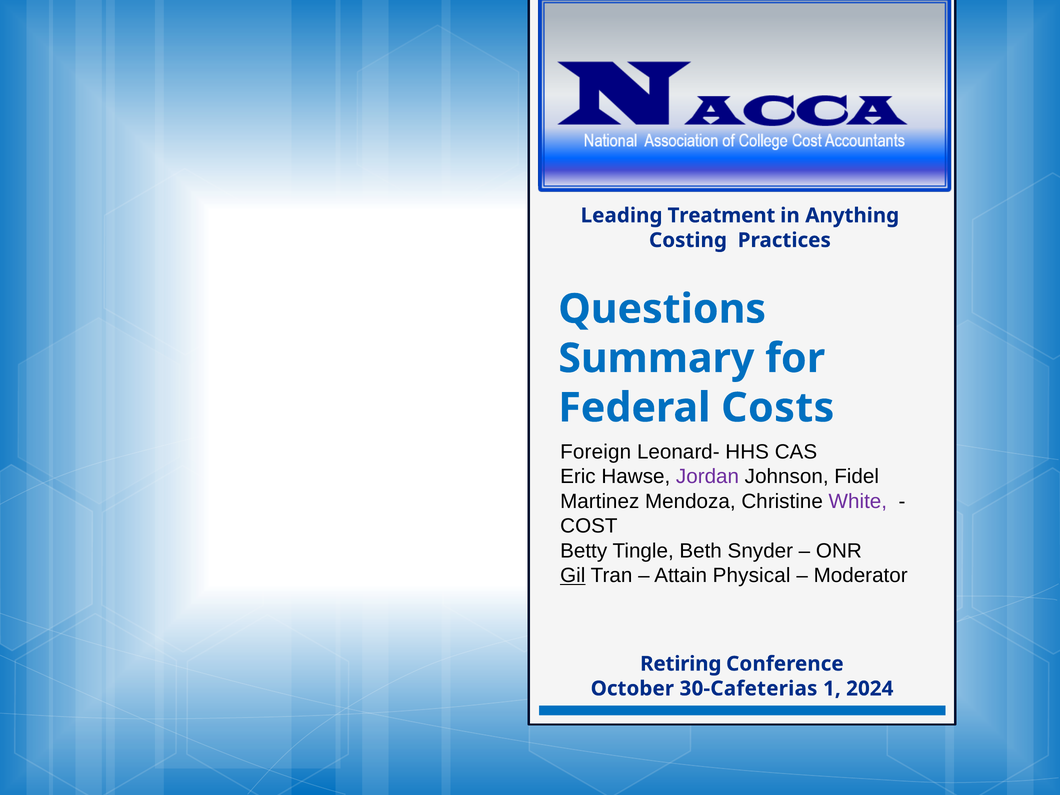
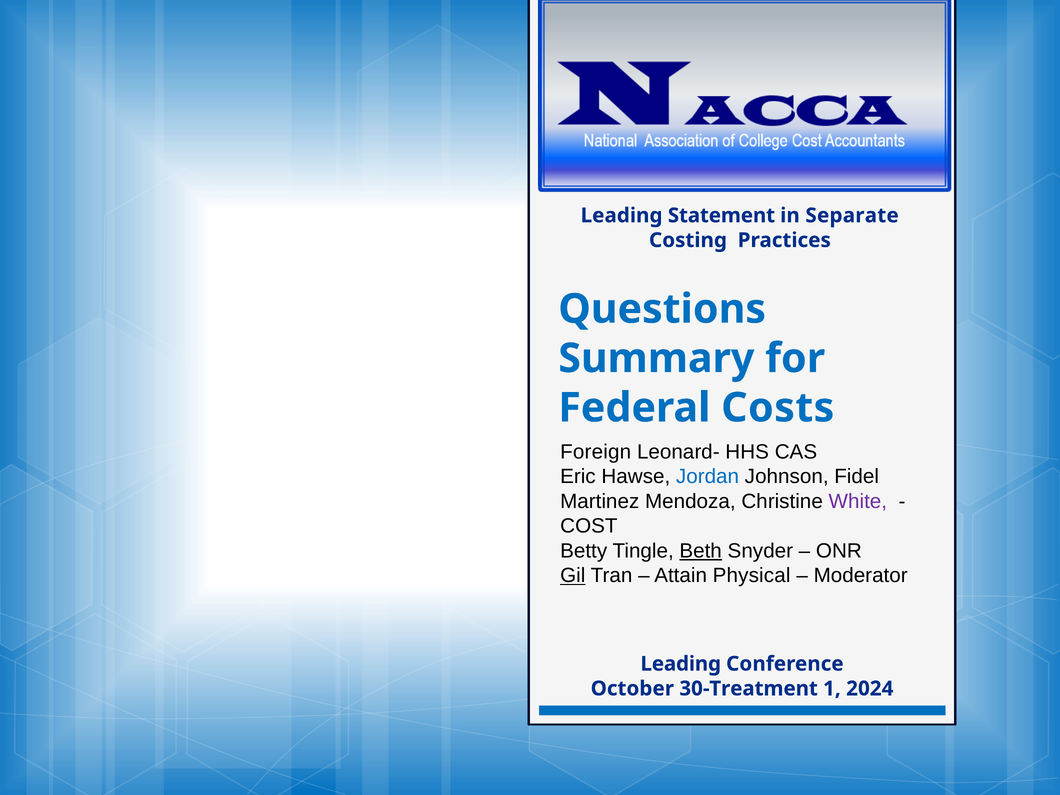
Treatment: Treatment -> Statement
Anything: Anything -> Separate
Jordan colour: purple -> blue
Beth underline: none -> present
Retiring at (681, 664): Retiring -> Leading
30-Cafeterias: 30-Cafeterias -> 30-Treatment
